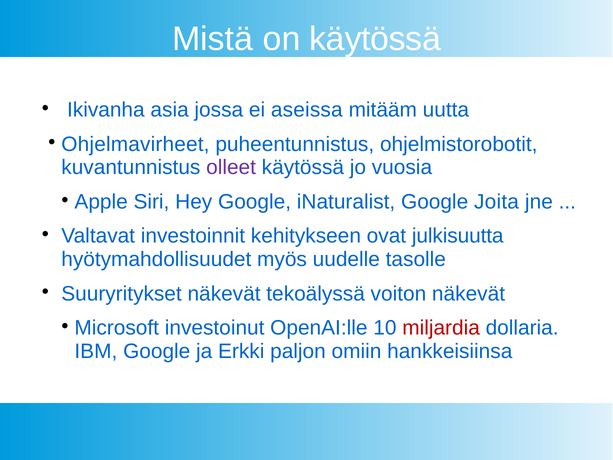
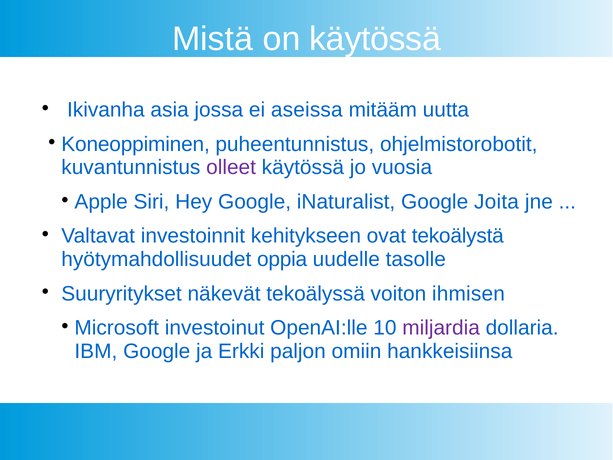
Ohjelmavirheet: Ohjelmavirheet -> Koneoppiminen
julkisuutta: julkisuutta -> tekoälystä
myös: myös -> oppia
voiton näkevät: näkevät -> ihmisen
miljardia colour: red -> purple
